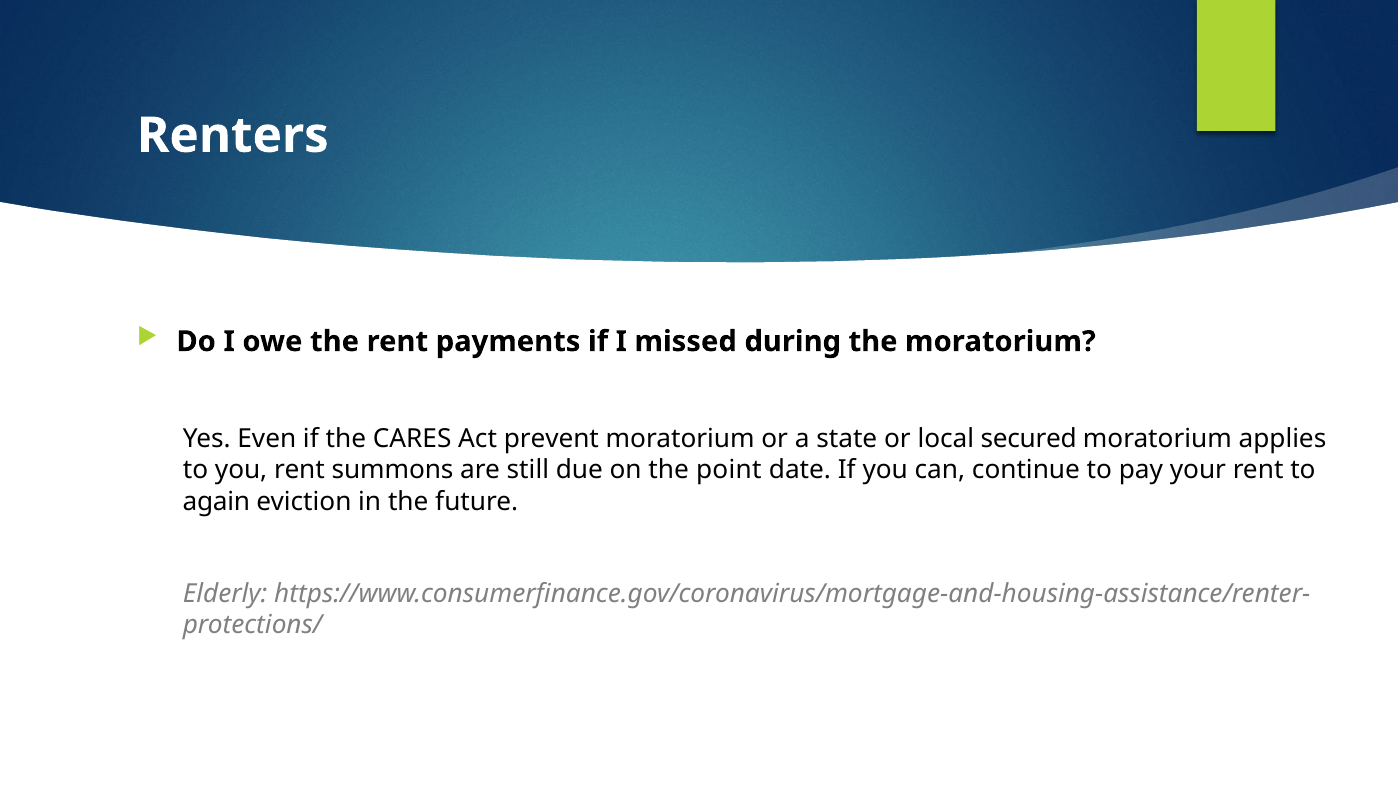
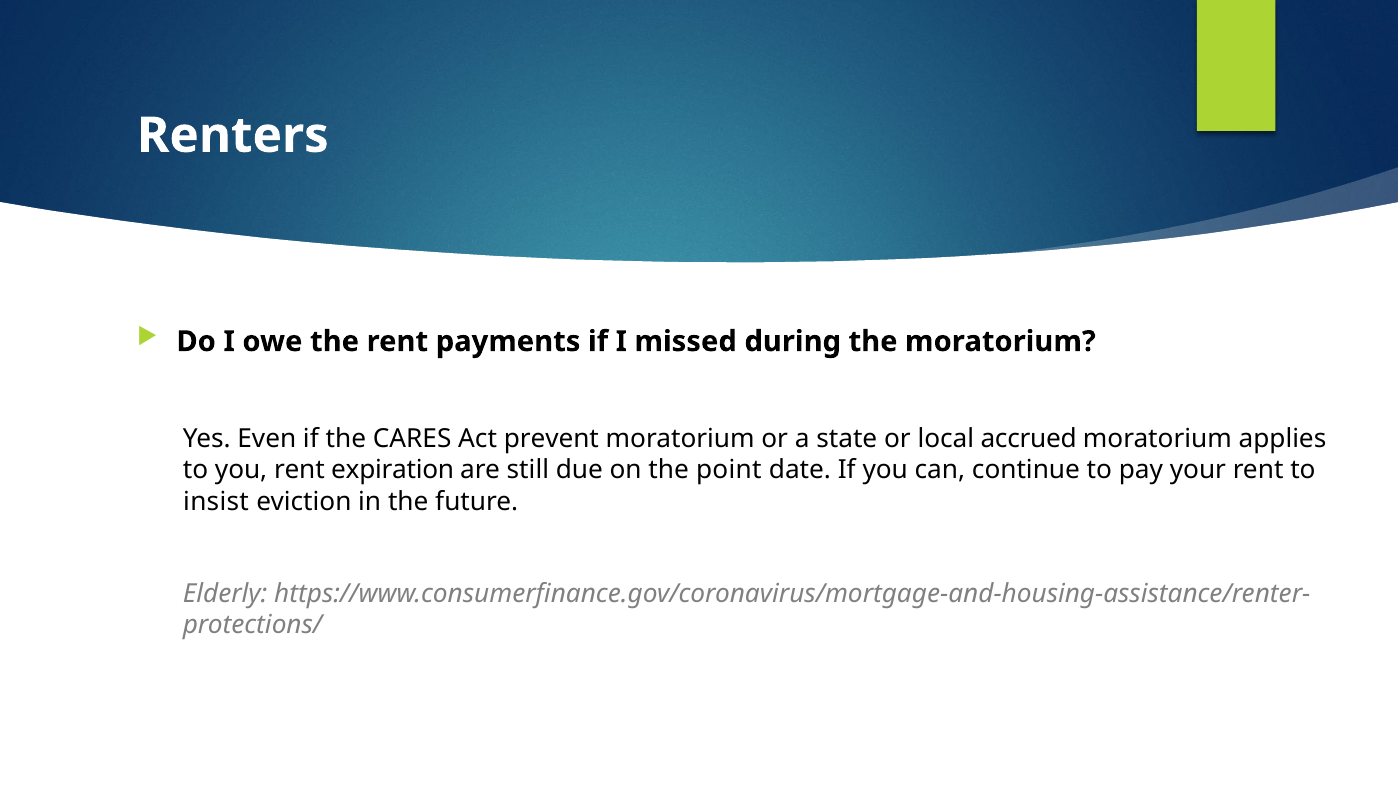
secured: secured -> accrued
summons: summons -> expiration
again: again -> insist
